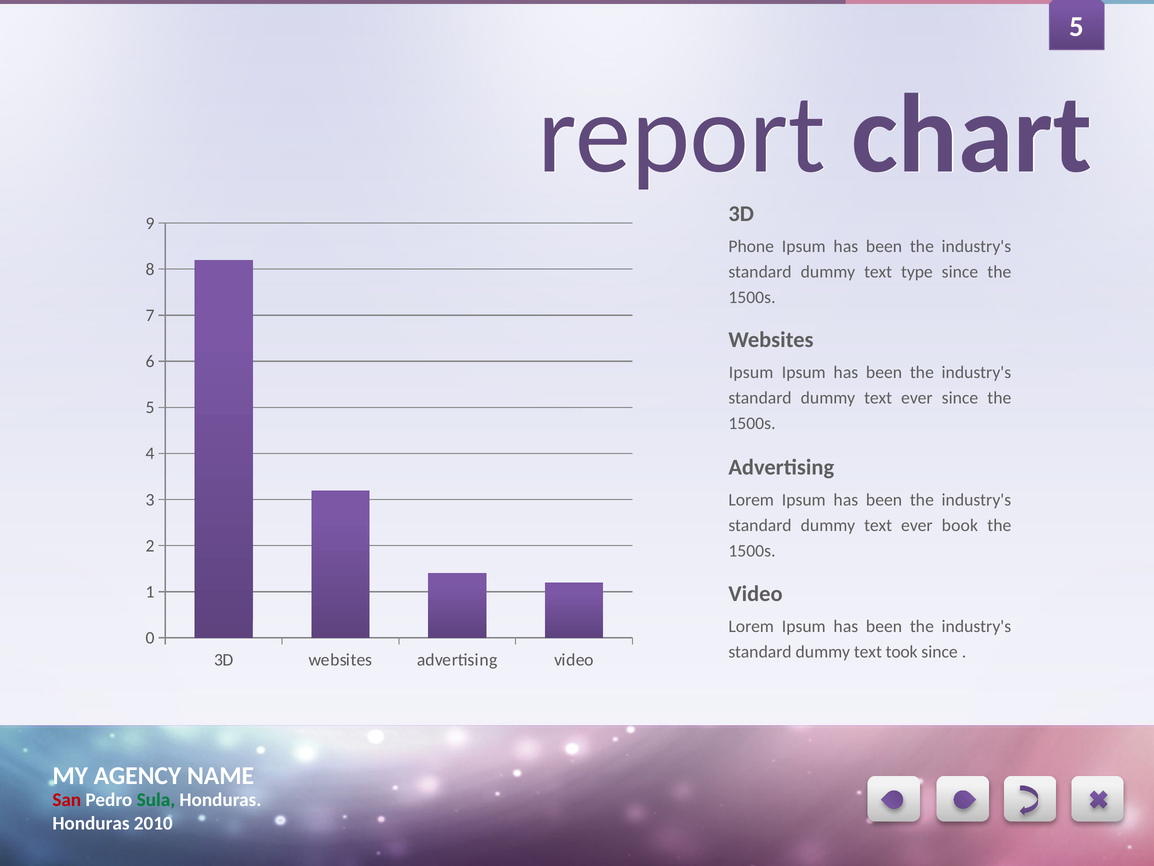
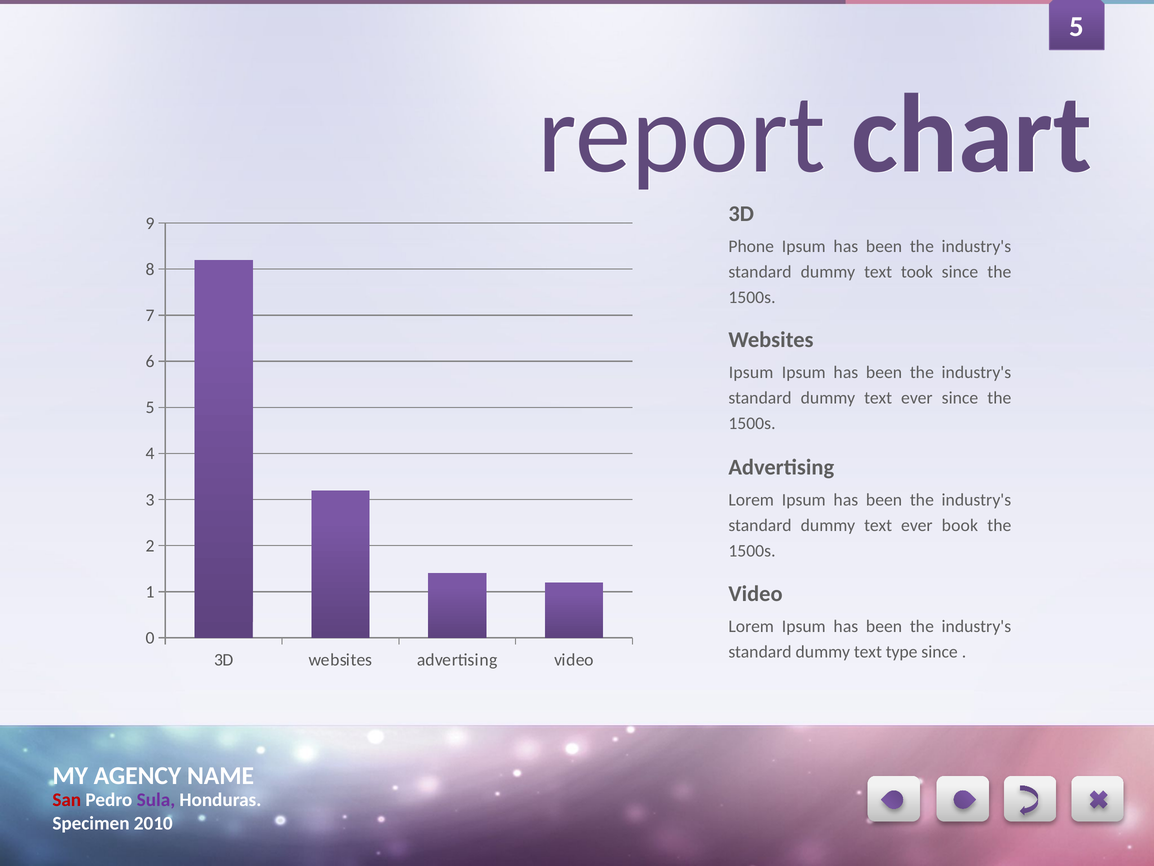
type: type -> took
took: took -> type
Sula colour: green -> purple
Honduras at (91, 823): Honduras -> Specimen
